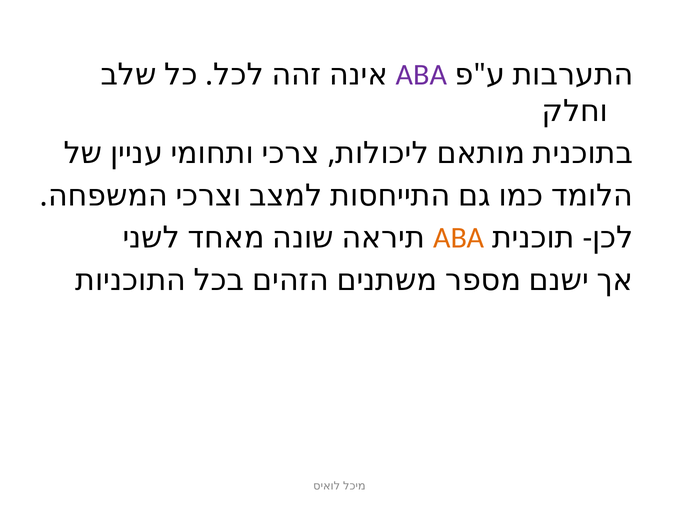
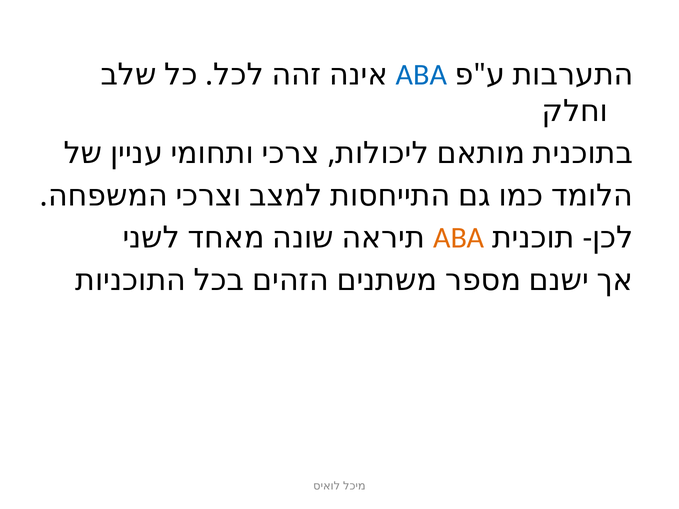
ABA at (421, 75) colour: purple -> blue
